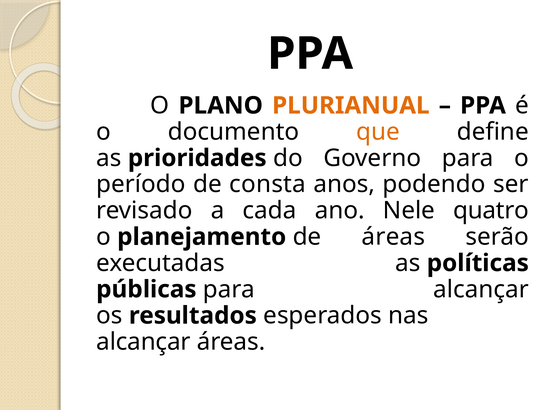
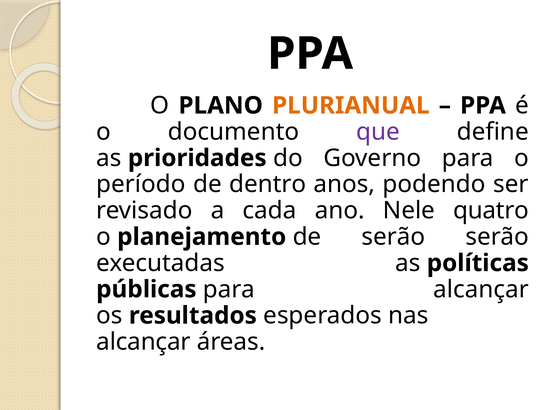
que colour: orange -> purple
consta: consta -> dentro
de áreas: áreas -> serão
